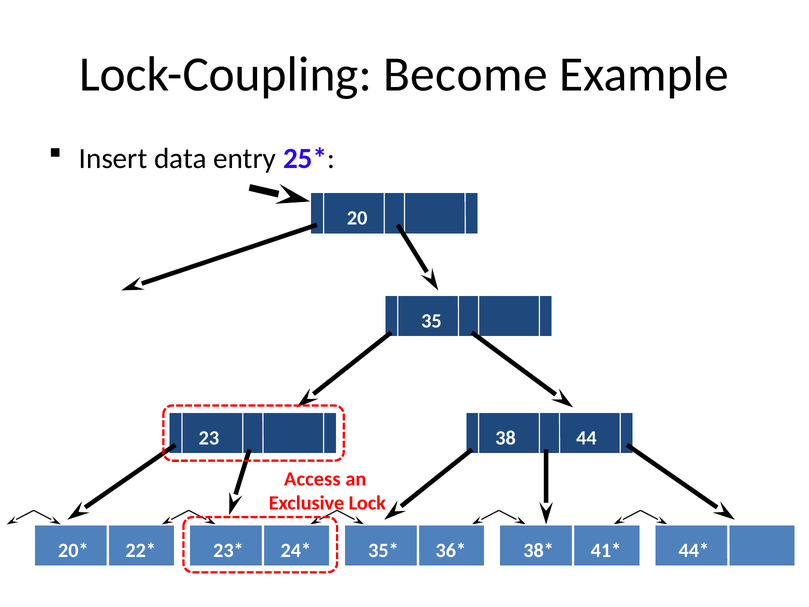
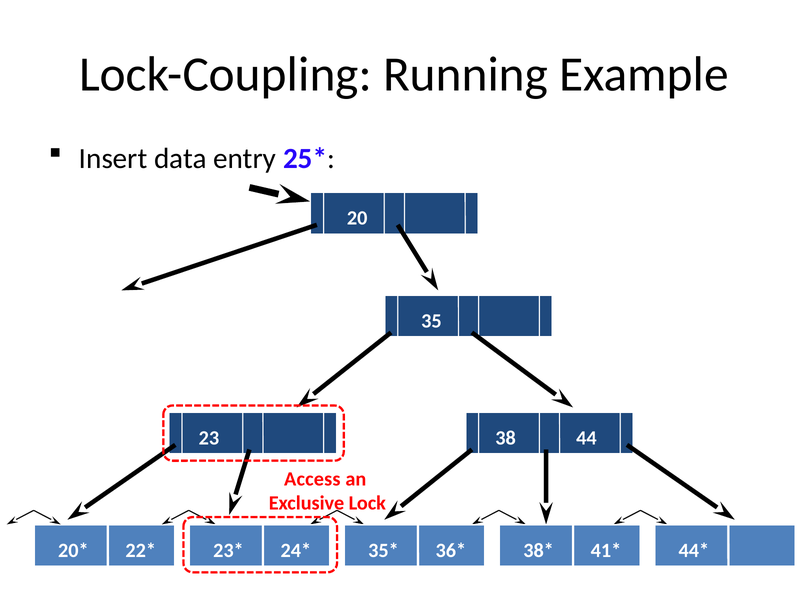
Become: Become -> Running
